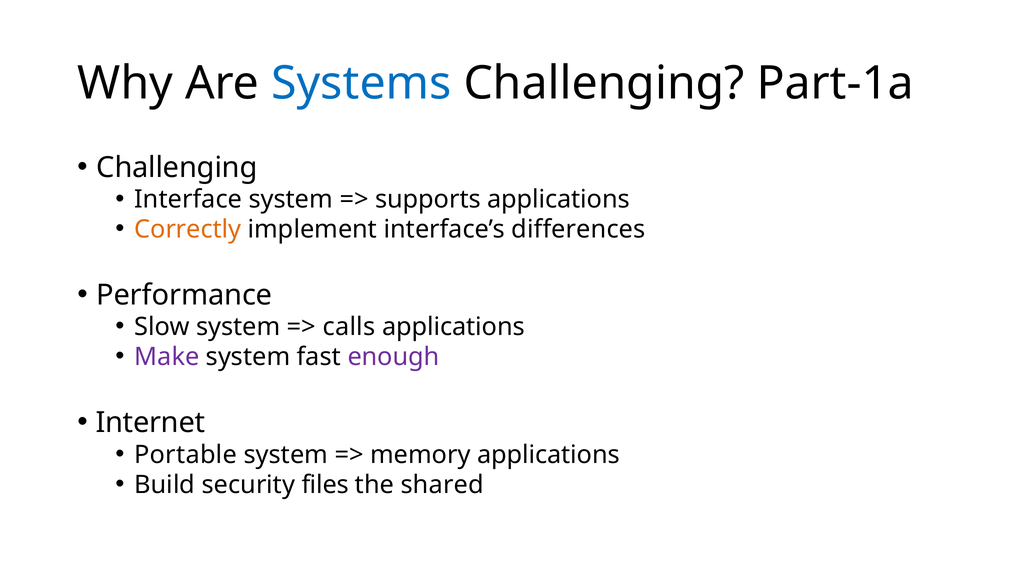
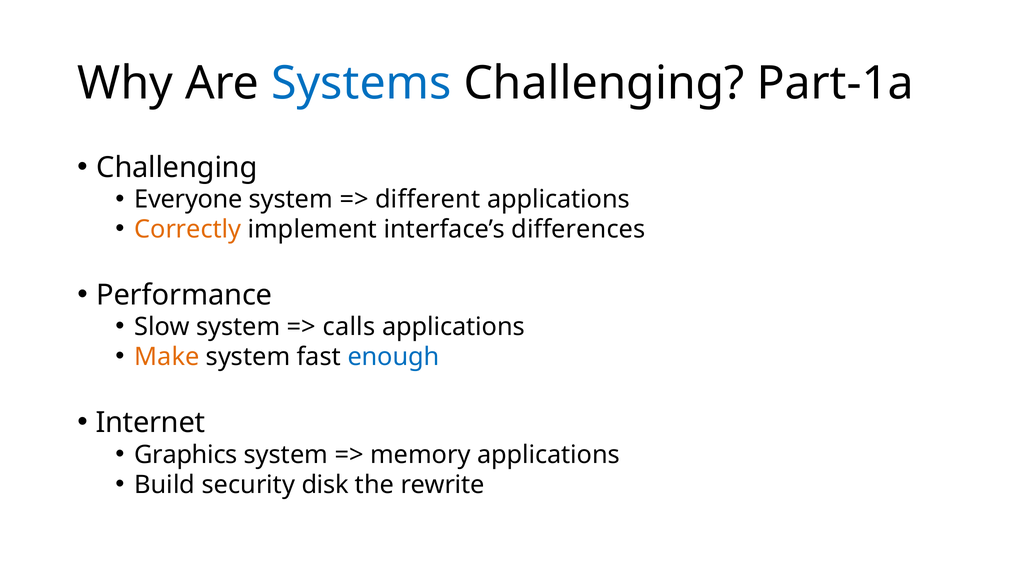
Interface: Interface -> Everyone
supports: supports -> different
Make colour: purple -> orange
enough colour: purple -> blue
Portable: Portable -> Graphics
files: files -> disk
shared: shared -> rewrite
